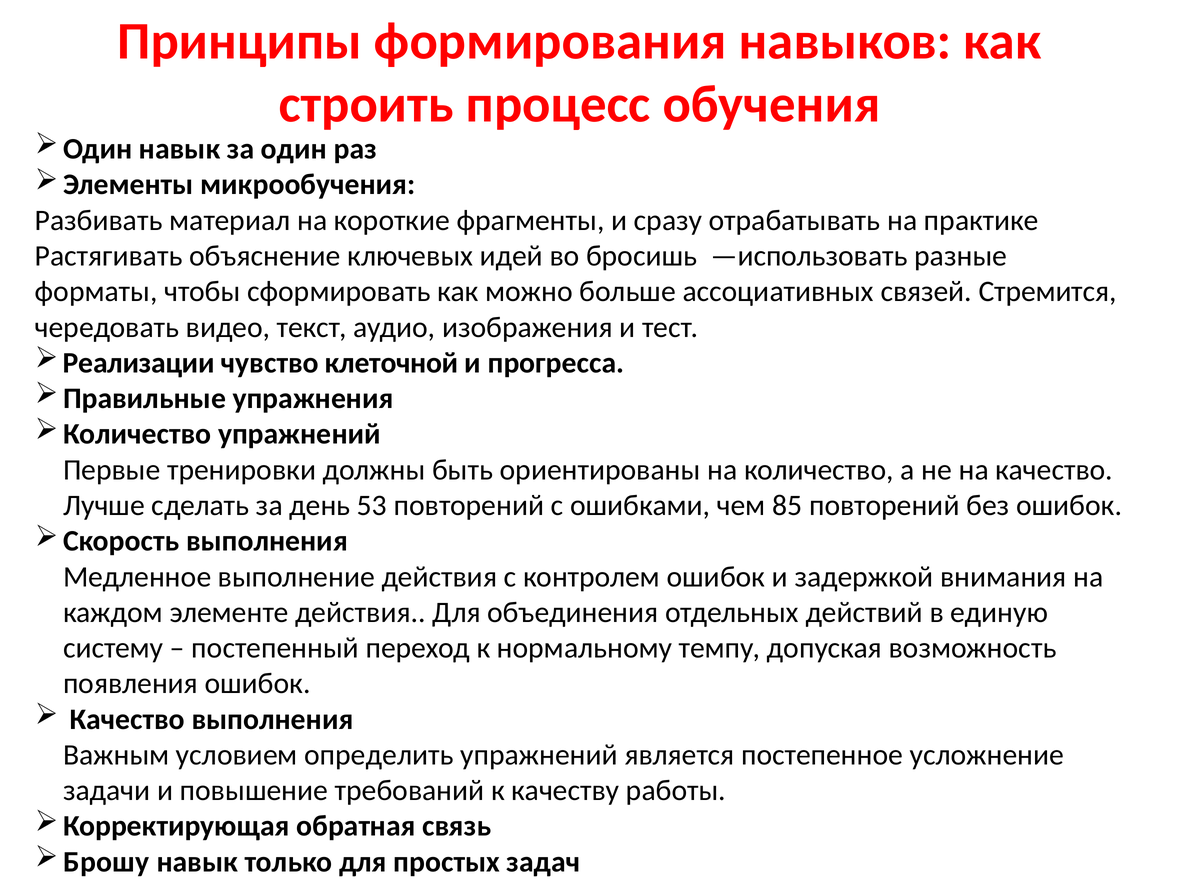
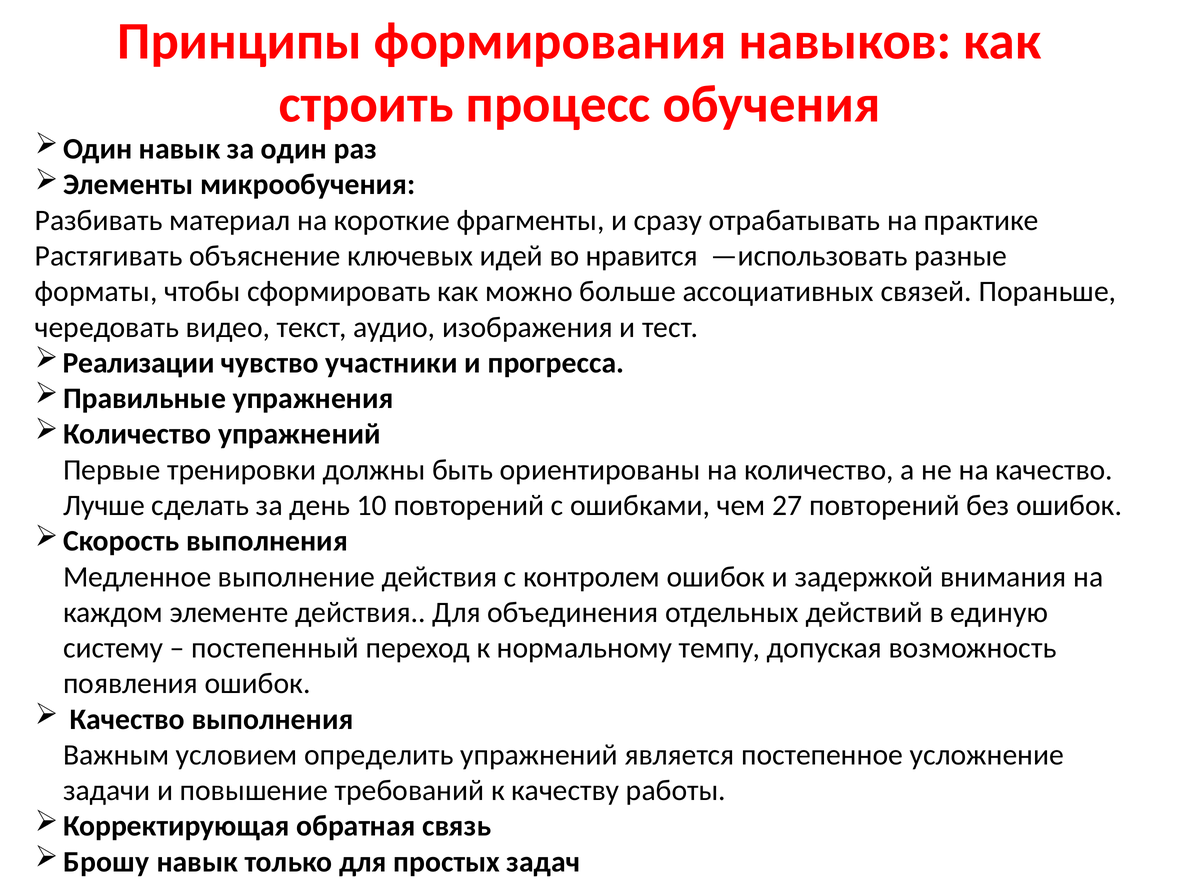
бросишь: бросишь -> нравится
Стремится: Стремится -> Пораньше
клеточной: клеточной -> участники
53: 53 -> 10
85: 85 -> 27
